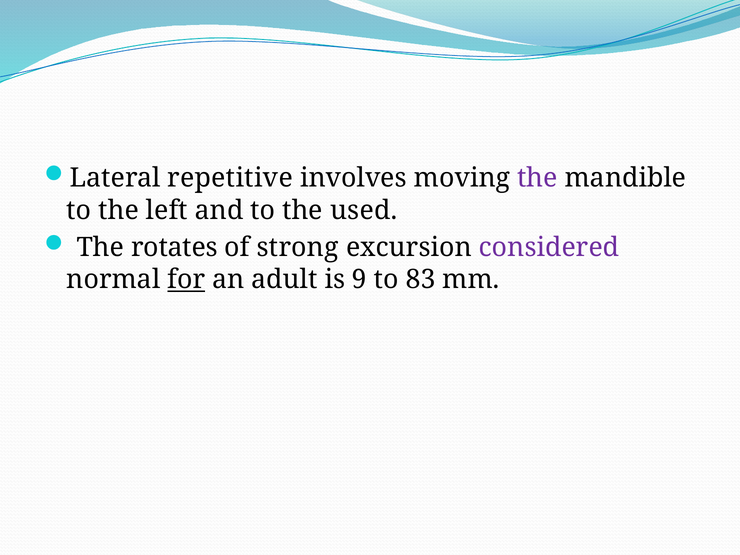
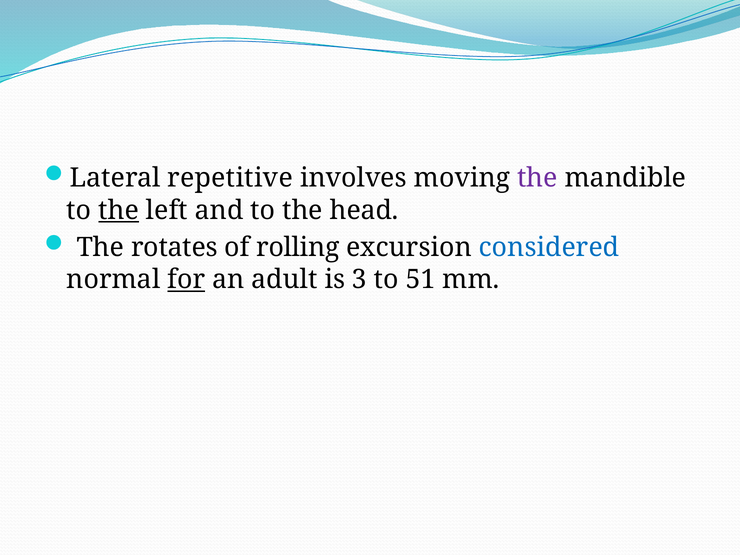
the at (119, 210) underline: none -> present
used: used -> head
strong: strong -> rolling
considered colour: purple -> blue
9: 9 -> 3
83: 83 -> 51
